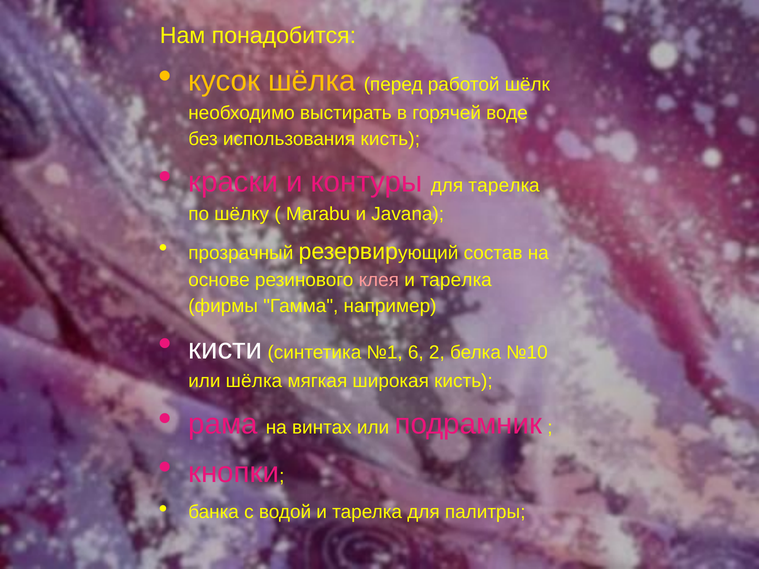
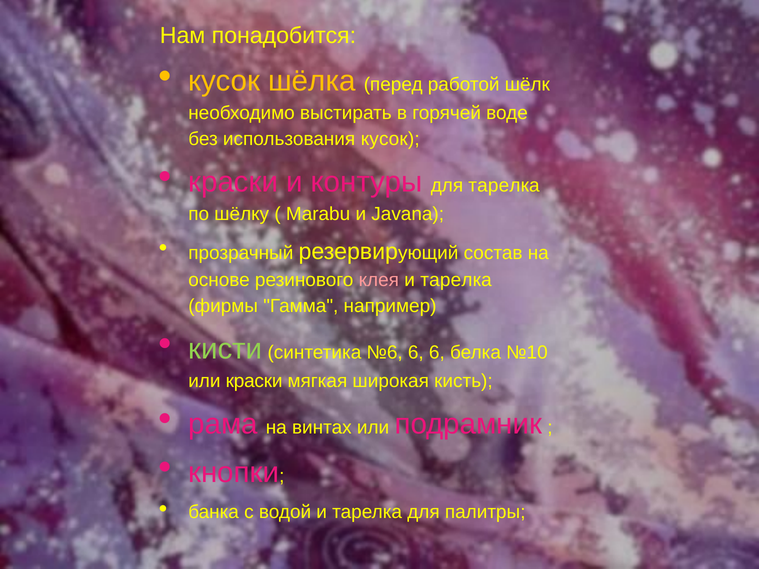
использования кисть: кисть -> кусок
кисти colour: white -> light green
№1: №1 -> №6
6 2: 2 -> 6
или шёлка: шёлка -> краски
